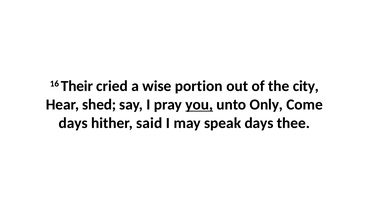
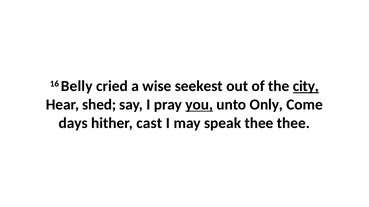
Their: Their -> Belly
portion: portion -> seekest
city underline: none -> present
said: said -> cast
speak days: days -> thee
